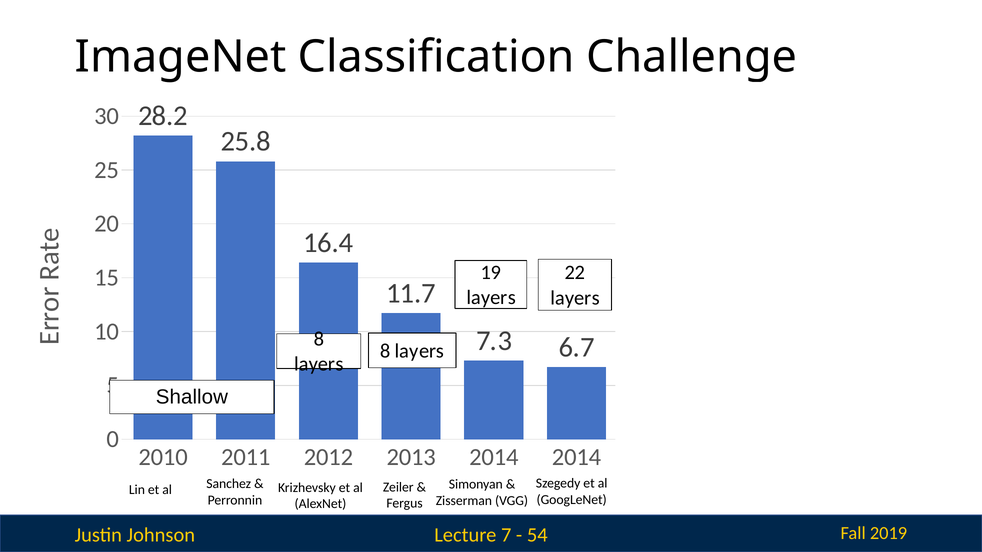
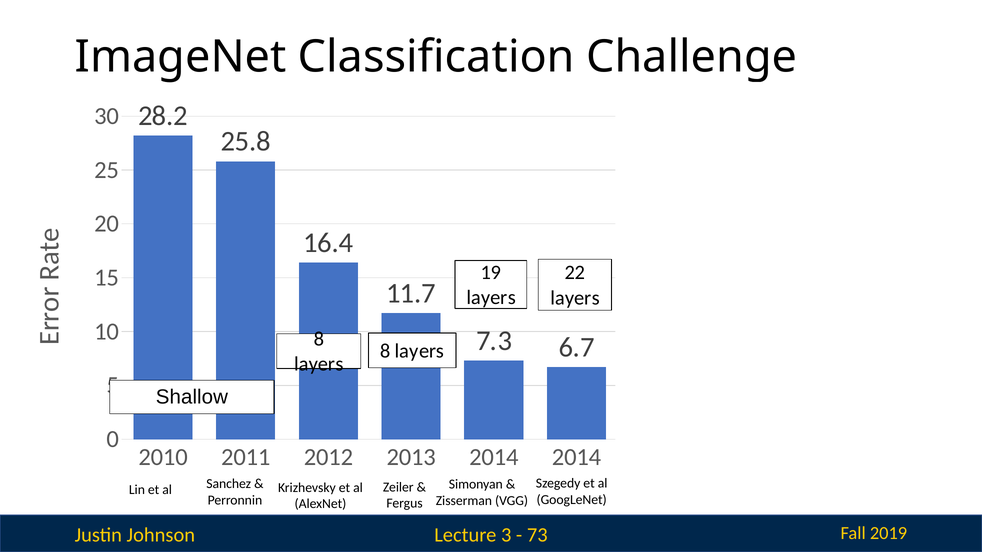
Lecture 7: 7 -> 3
54: 54 -> 73
